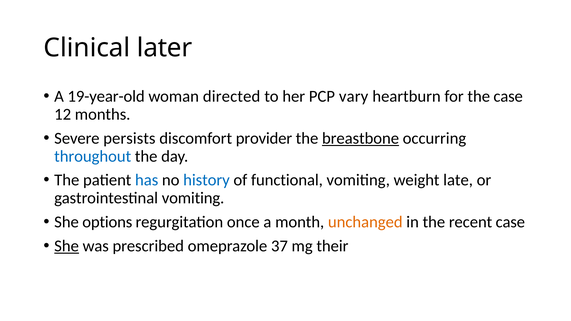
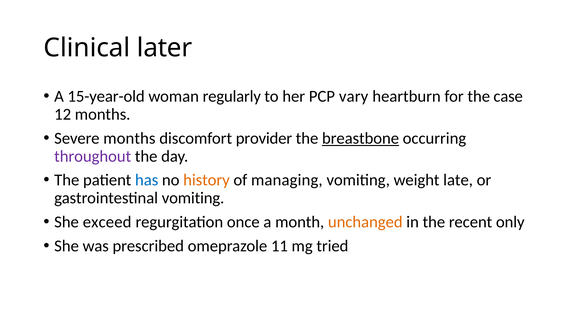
19-year-old: 19-year-old -> 15-year-old
directed: directed -> regularly
Severe persists: persists -> months
throughout colour: blue -> purple
history colour: blue -> orange
functional: functional -> managing
options: options -> exceed
recent case: case -> only
She at (67, 246) underline: present -> none
37: 37 -> 11
their: their -> tried
